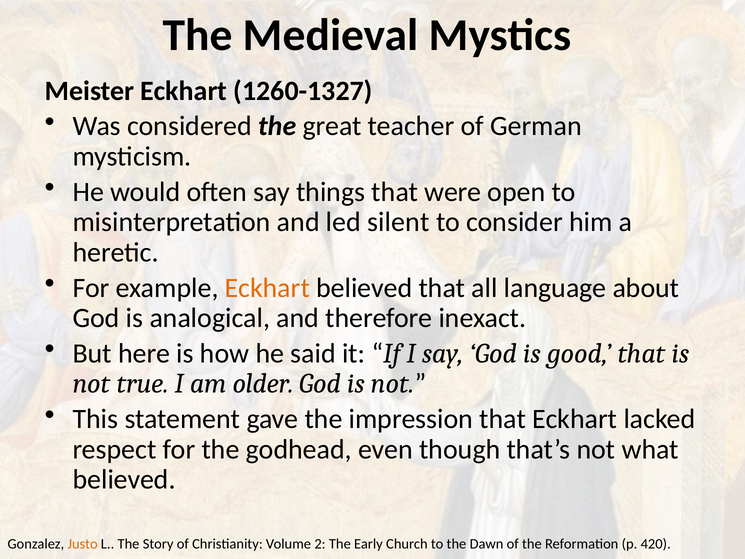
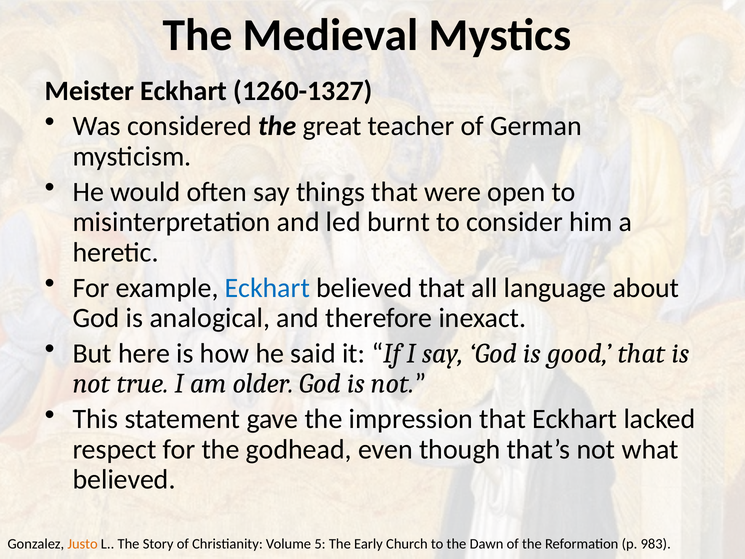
silent: silent -> burnt
Eckhart at (267, 288) colour: orange -> blue
2: 2 -> 5
420: 420 -> 983
